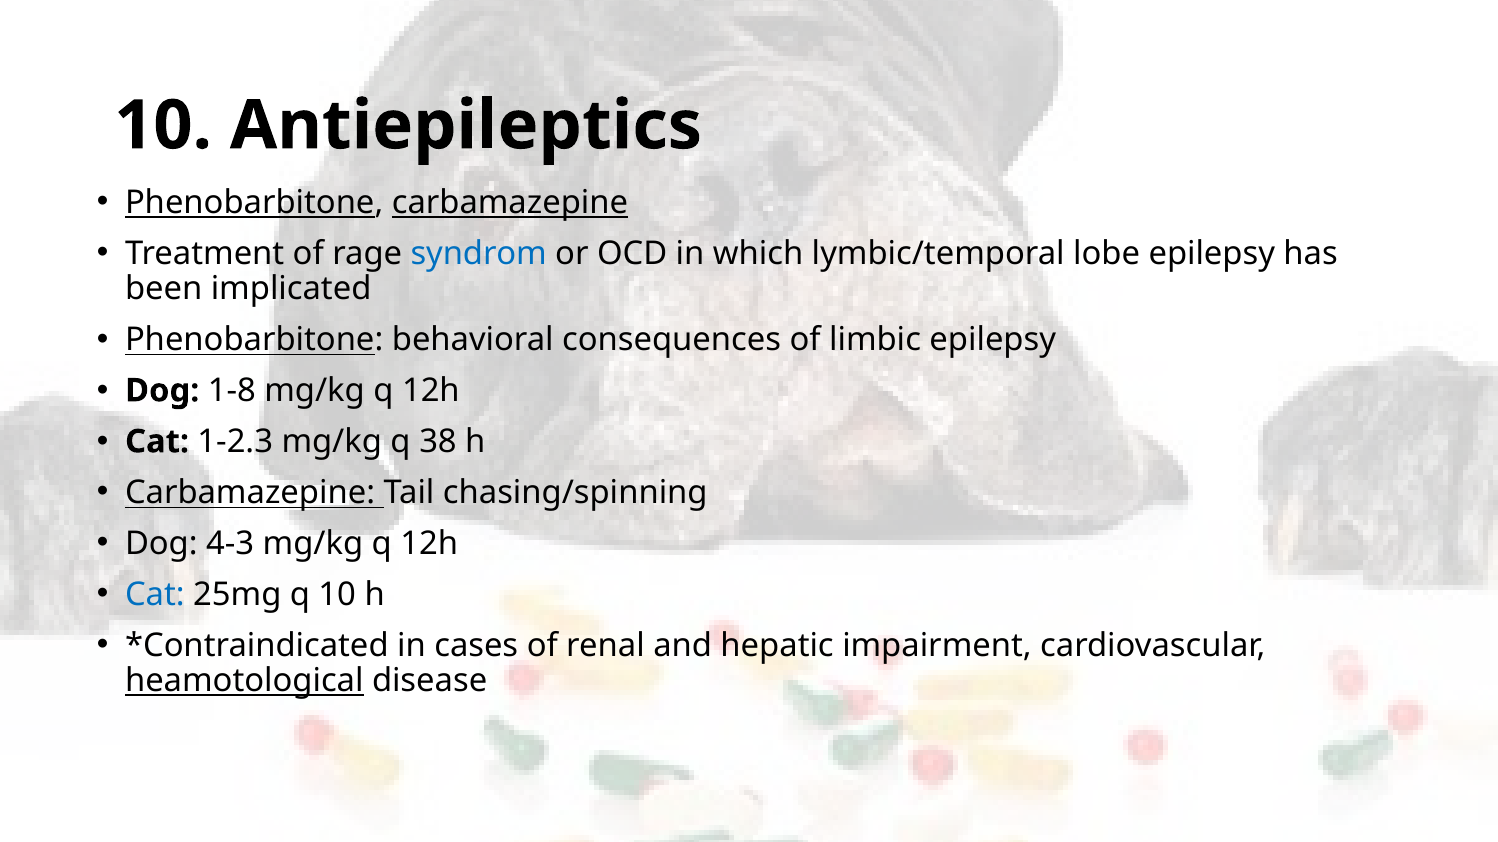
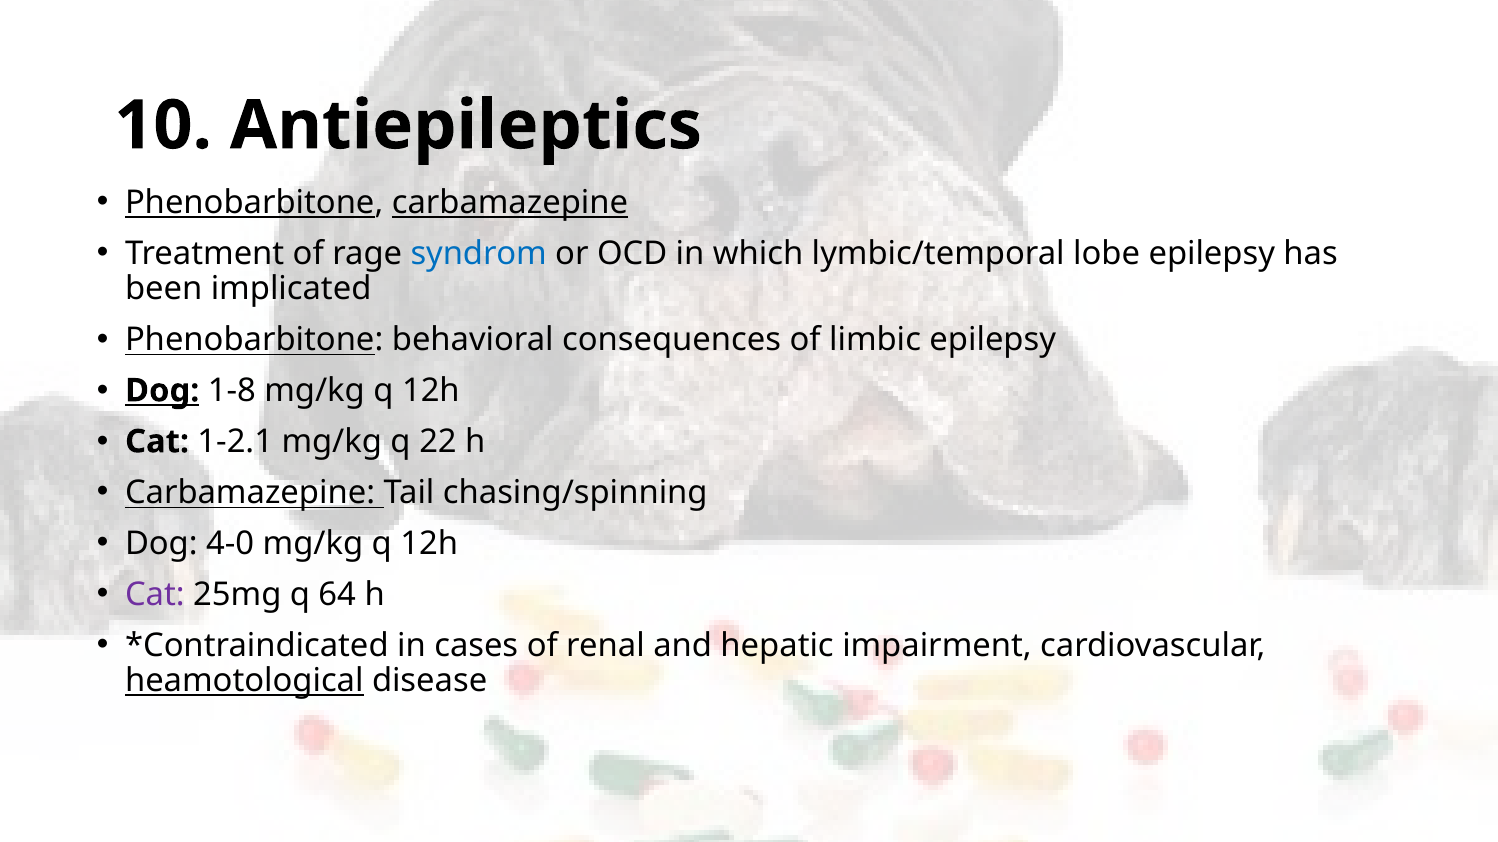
Dog at (162, 391) underline: none -> present
1-2.3: 1-2.3 -> 1-2.1
38: 38 -> 22
4-3: 4-3 -> 4-0
Cat at (155, 595) colour: blue -> purple
q 10: 10 -> 64
